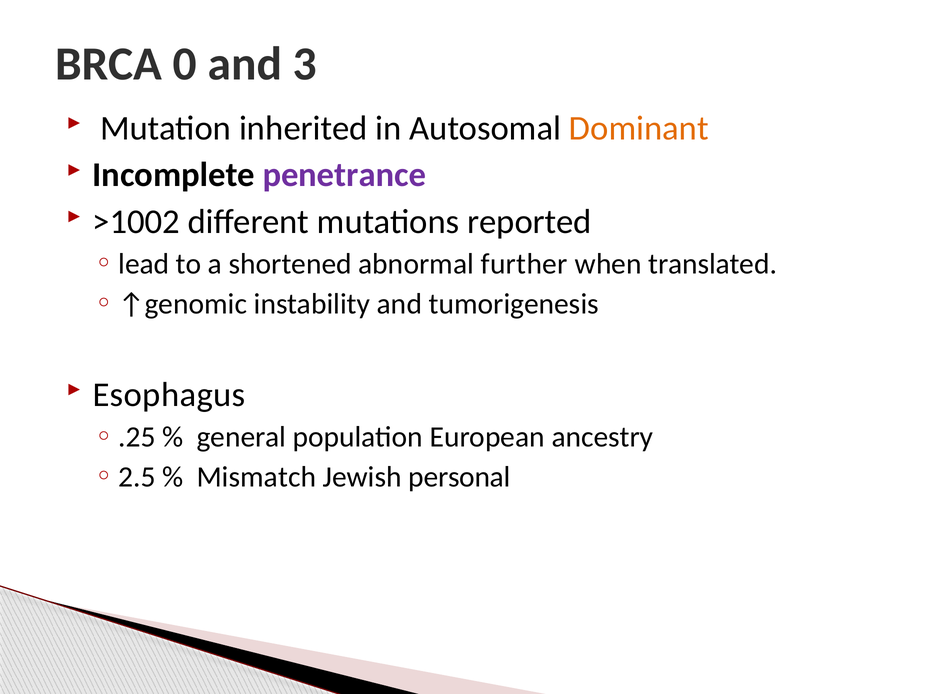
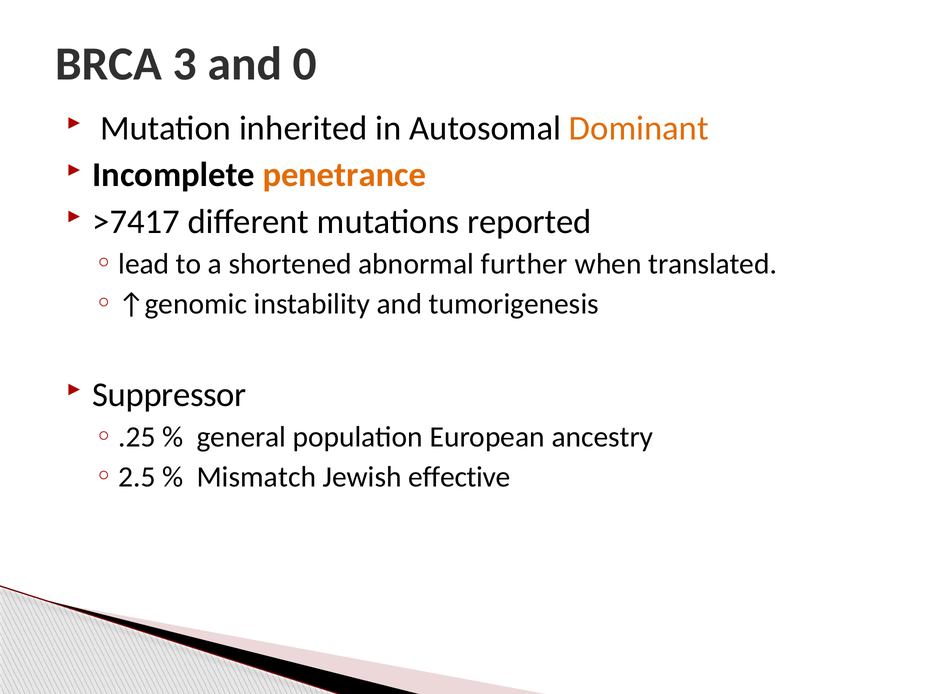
0: 0 -> 3
3: 3 -> 0
penetrance colour: purple -> orange
>1002: >1002 -> >7417
Esophagus: Esophagus -> Suppressor
personal: personal -> effective
